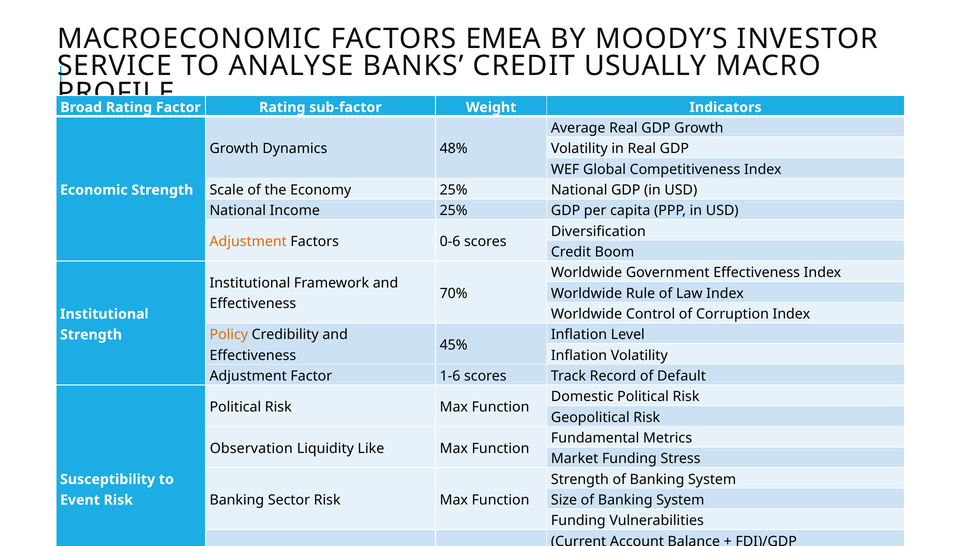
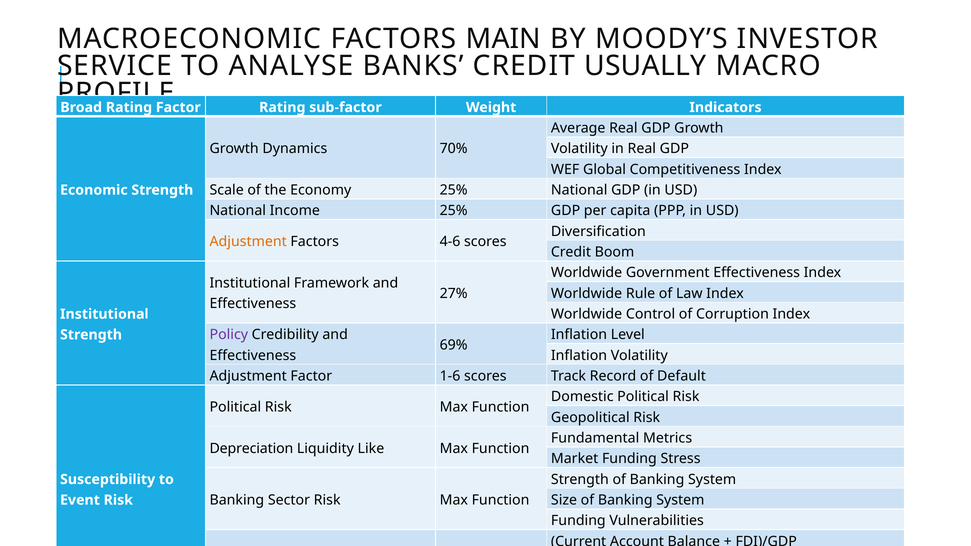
EMEA: EMEA -> MAIN
48%: 48% -> 70%
0-6: 0-6 -> 4-6
70%: 70% -> 27%
Policy colour: orange -> purple
45%: 45% -> 69%
Observation: Observation -> Depreciation
